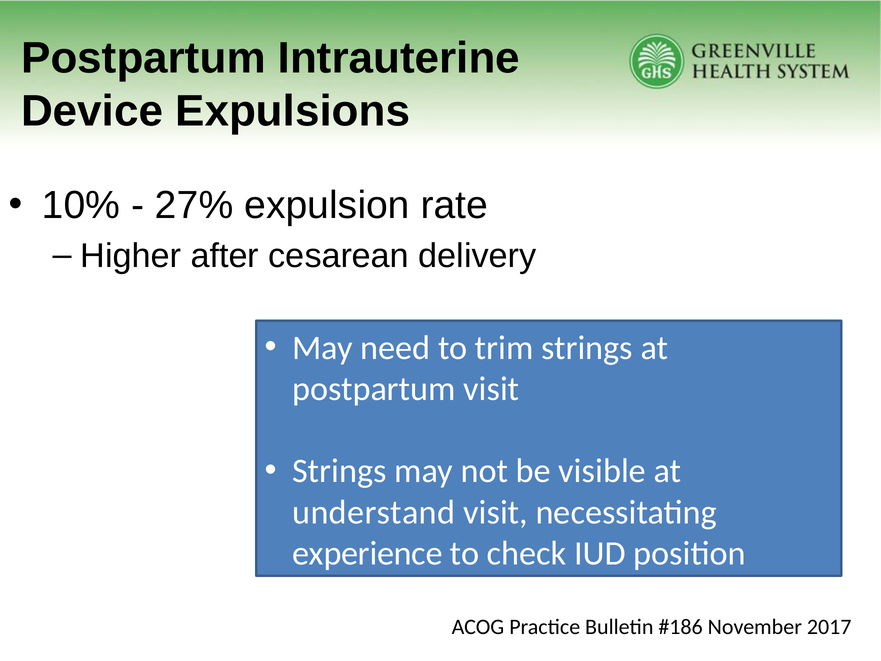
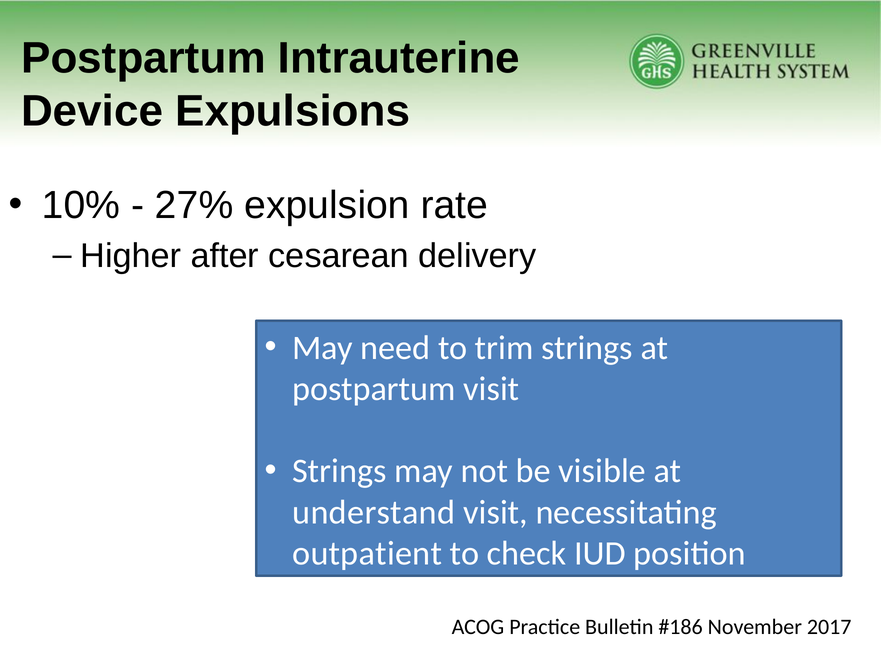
experience: experience -> outpatient
